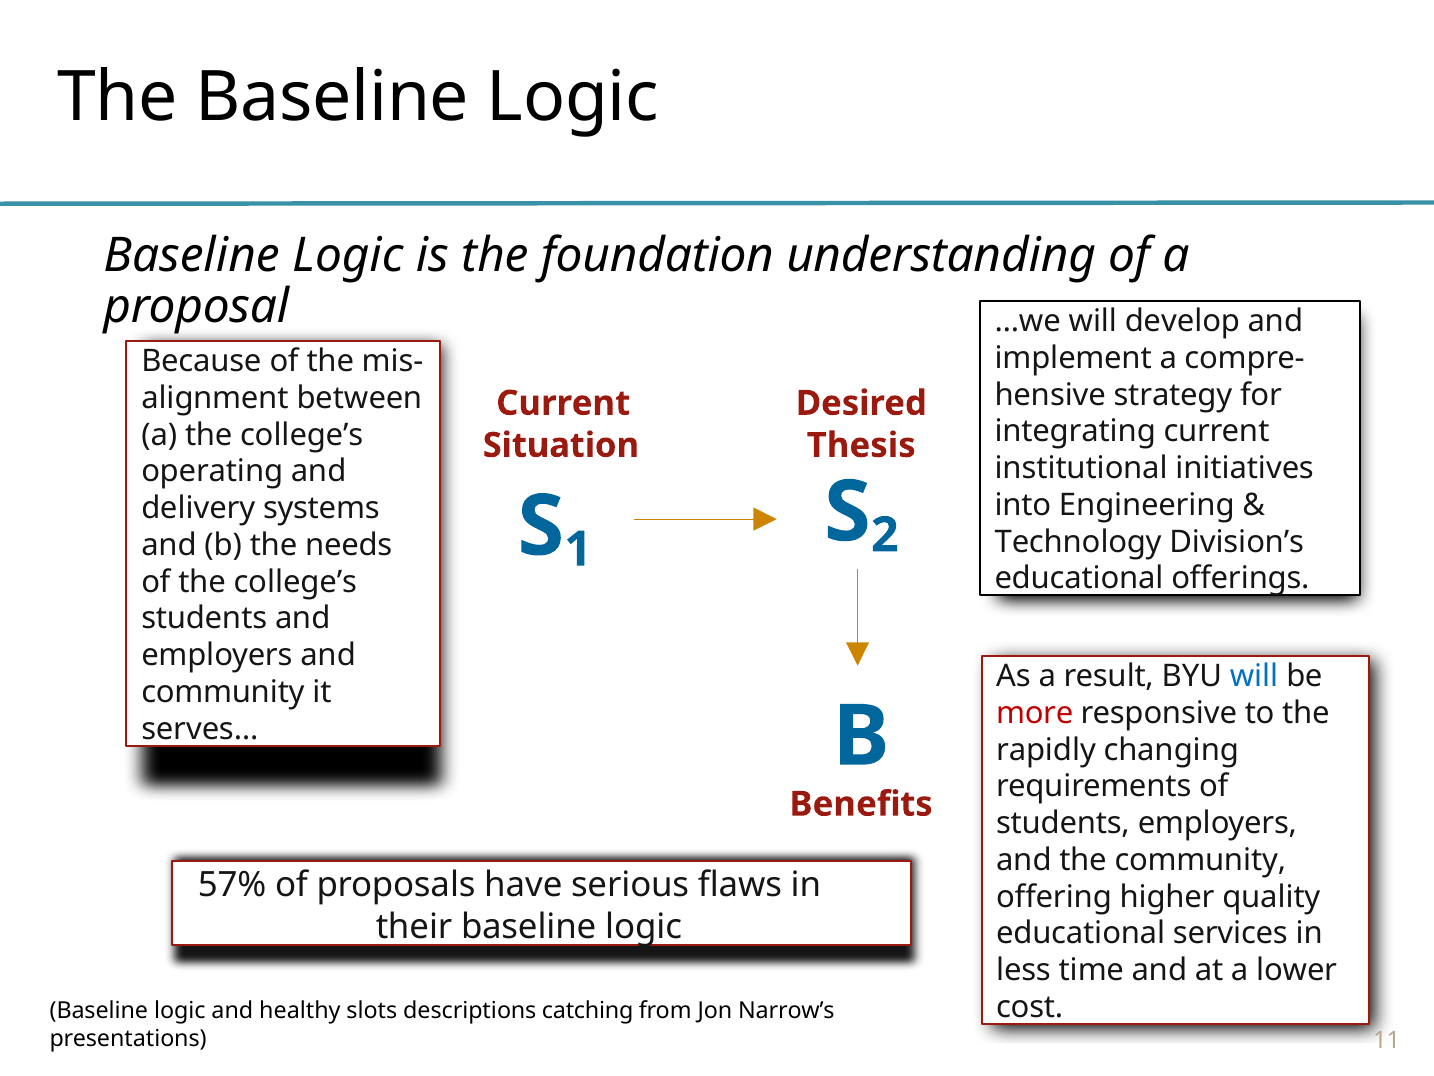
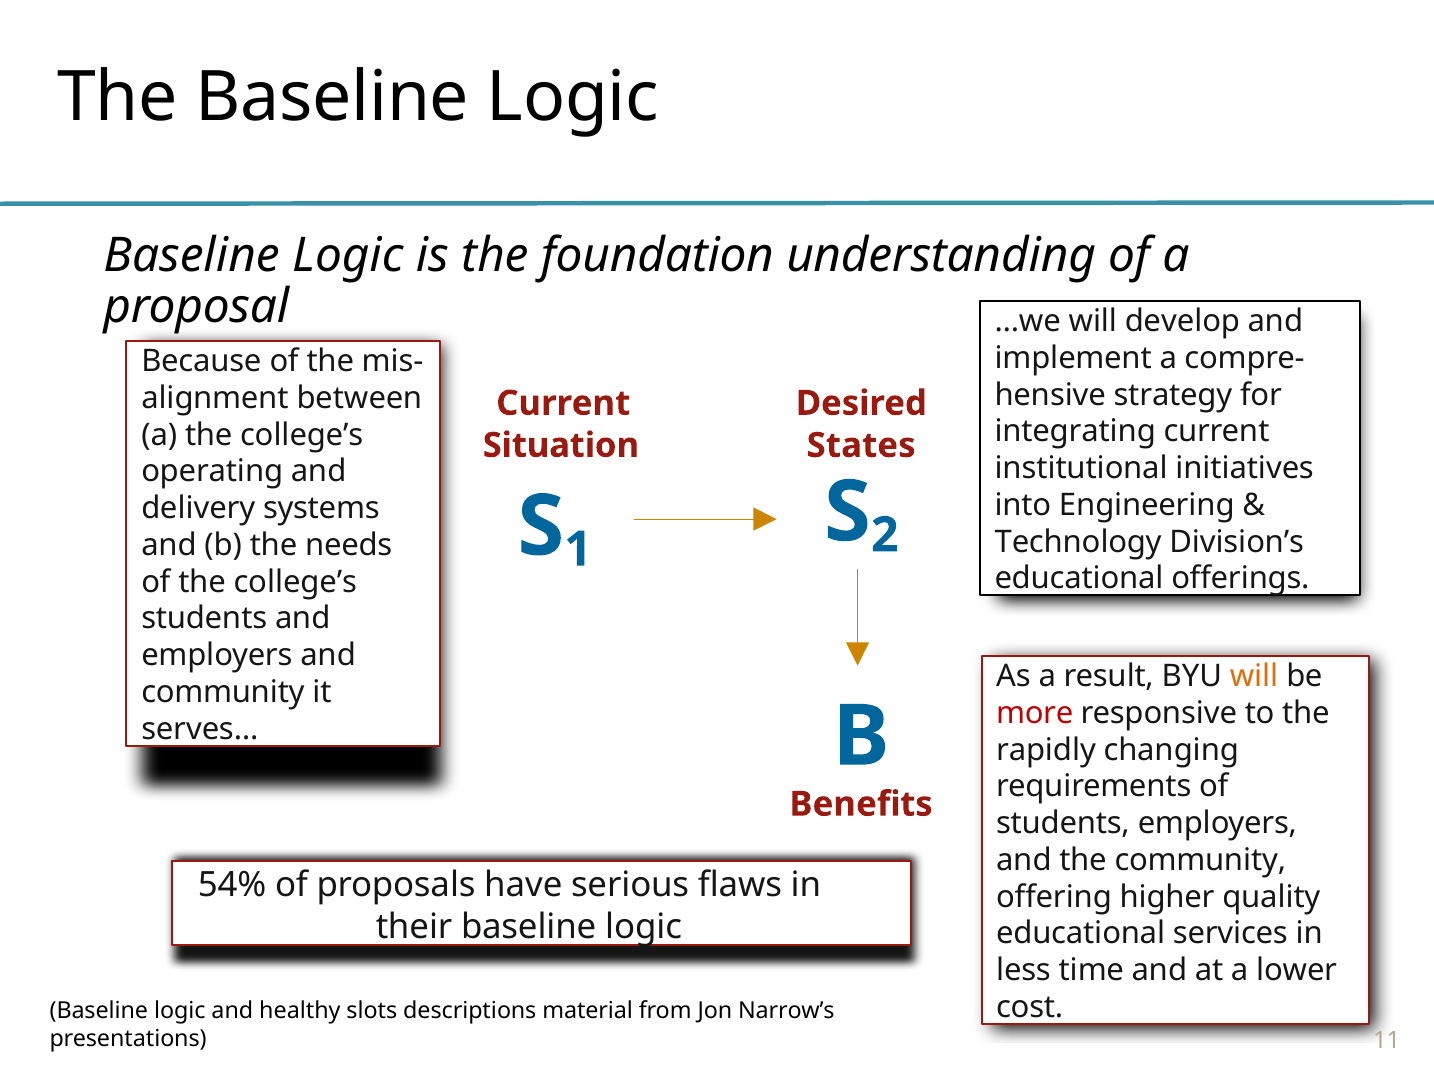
Thesis: Thesis -> States
will at (1254, 676) colour: blue -> orange
57%: 57% -> 54%
catching: catching -> material
